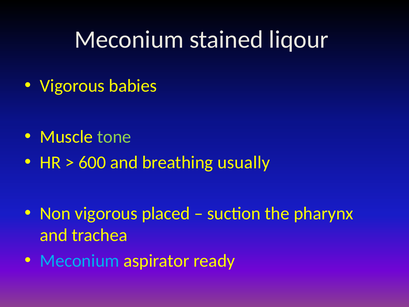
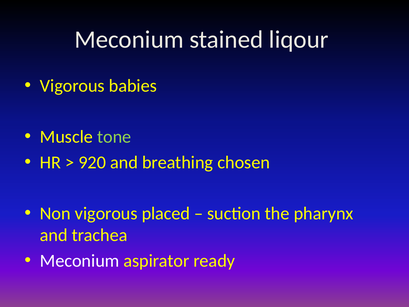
600: 600 -> 920
usually: usually -> chosen
Meconium at (80, 260) colour: light blue -> white
